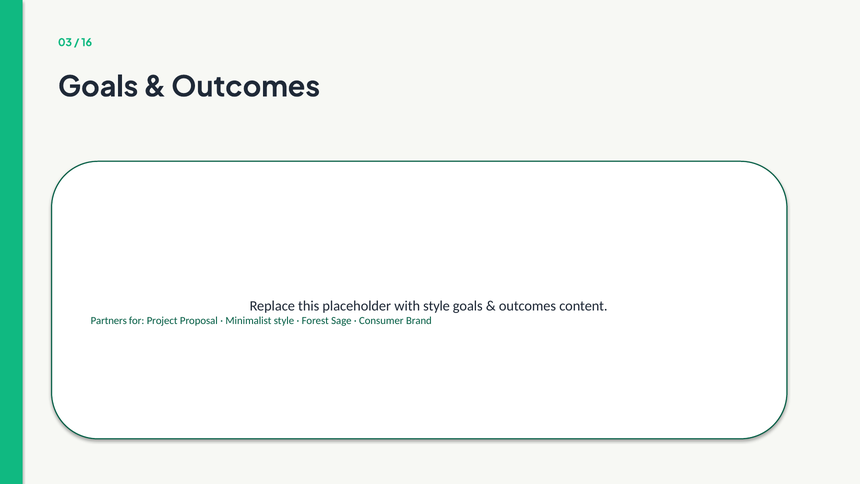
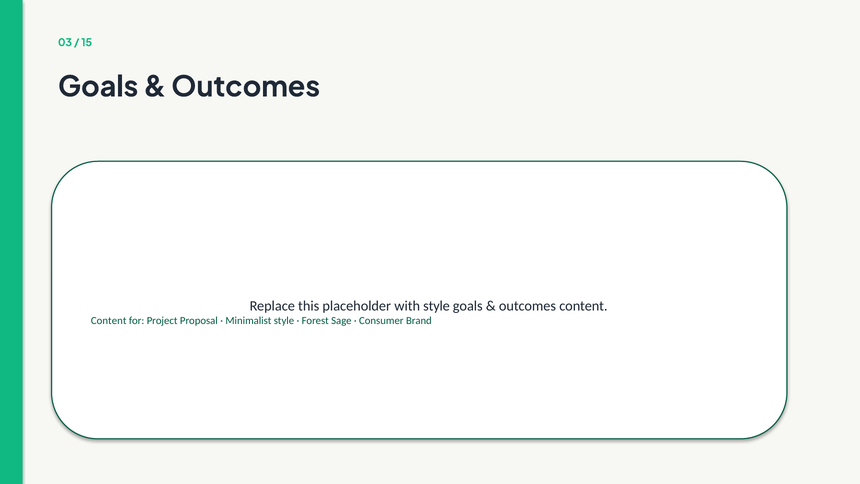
16: 16 -> 15
Partners at (109, 321): Partners -> Content
